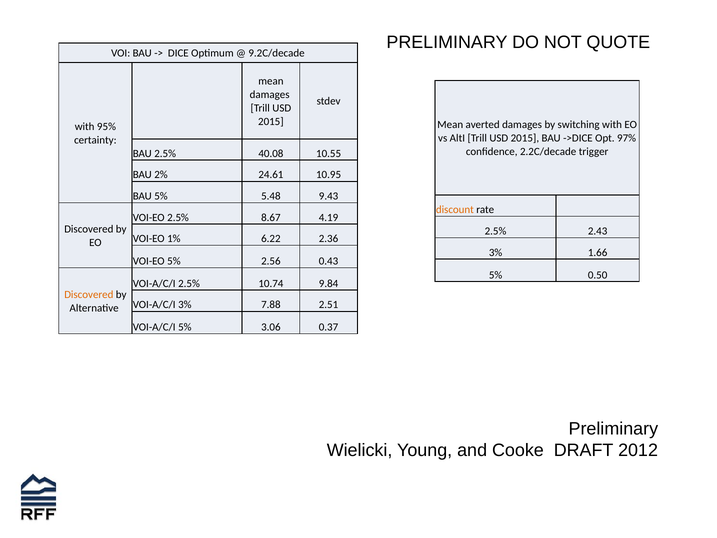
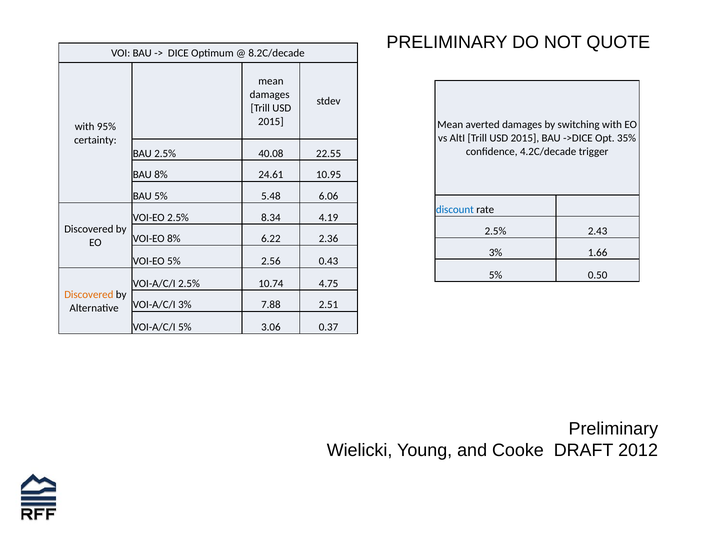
9.2C/decade: 9.2C/decade -> 8.2C/decade
97%: 97% -> 35%
2.2C/decade: 2.2C/decade -> 4.2C/decade
10.55: 10.55 -> 22.55
BAU 2%: 2% -> 8%
9.43: 9.43 -> 6.06
discount colour: orange -> blue
8.67: 8.67 -> 8.34
VOI-EO 1%: 1% -> 8%
9.84: 9.84 -> 4.75
